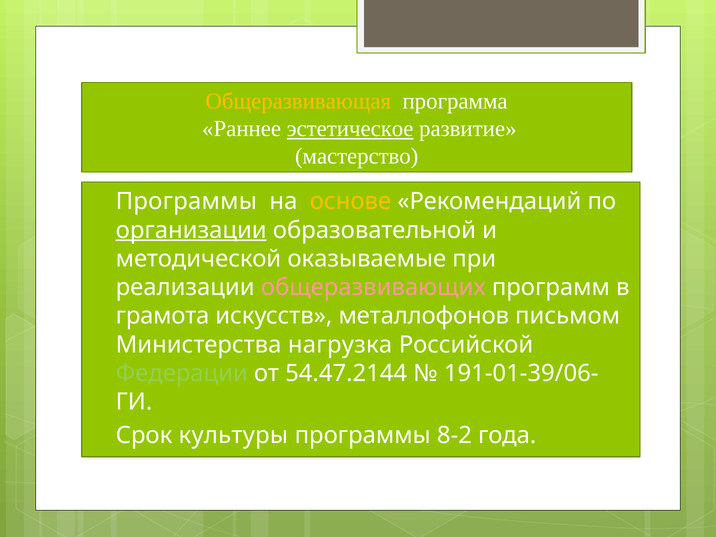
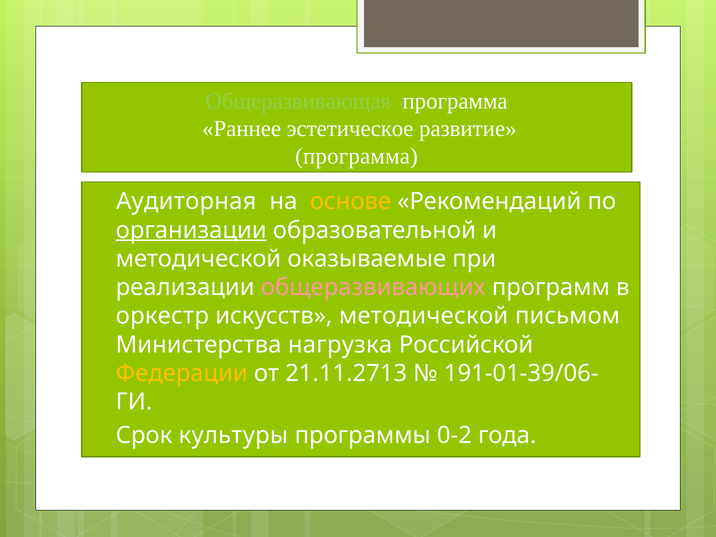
Общеразвивающая colour: yellow -> light green
эстетическое underline: present -> none
мастерство at (357, 156): мастерство -> программа
Программы at (186, 202): Программы -> Аудиторная
грамота: грамота -> оркестр
искусств металлофонов: металлофонов -> методической
Федерации colour: light green -> yellow
54.47.2144: 54.47.2144 -> 21.11.2713
8-2: 8-2 -> 0-2
